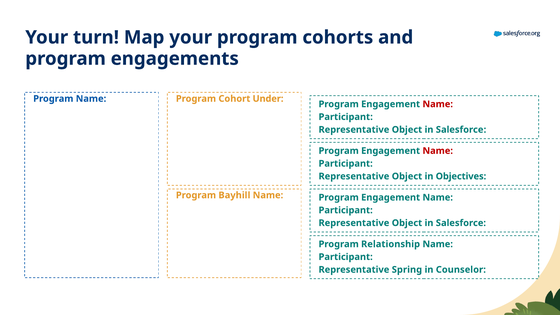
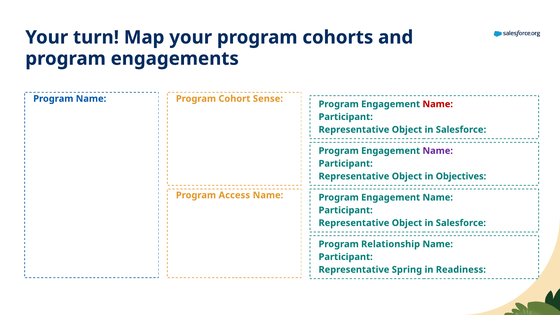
Under: Under -> Sense
Name at (438, 151) colour: red -> purple
Bayhill: Bayhill -> Access
Counselor: Counselor -> Readiness
